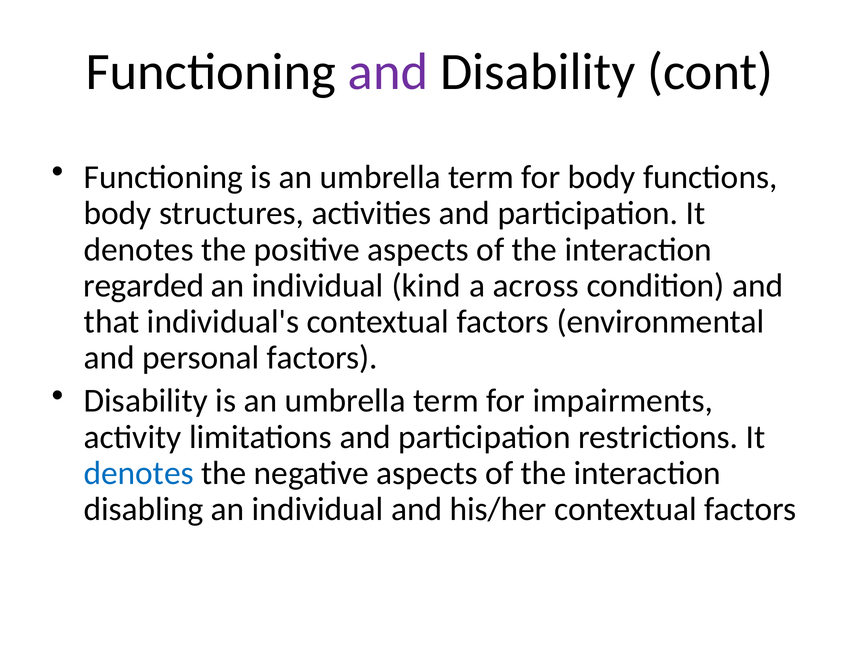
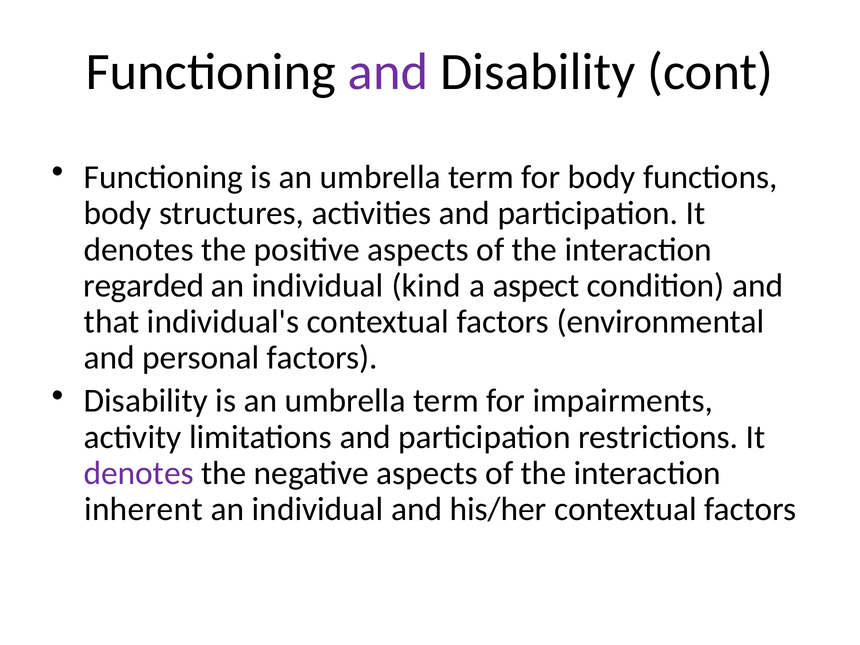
across: across -> aspect
denotes at (139, 473) colour: blue -> purple
disabling: disabling -> inherent
